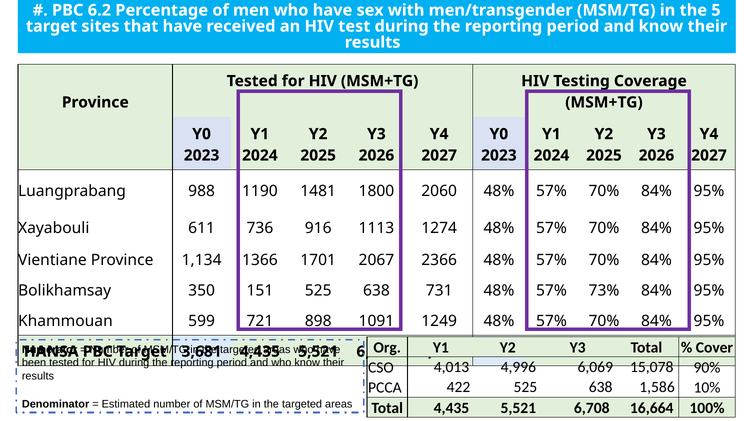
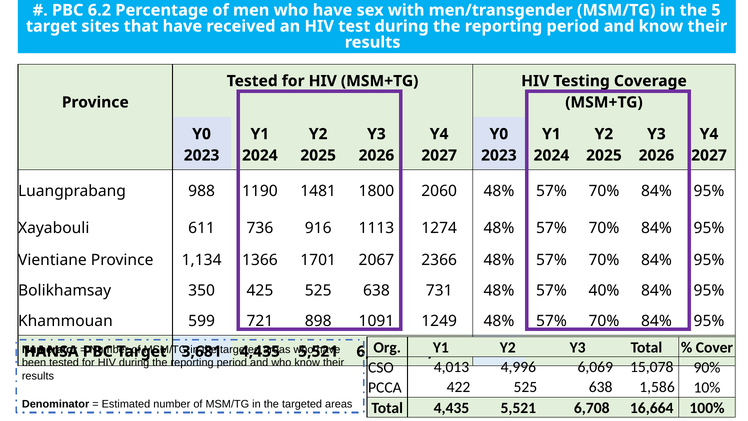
151: 151 -> 425
73%: 73% -> 40%
